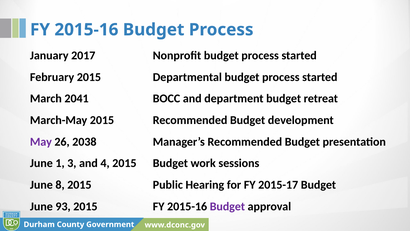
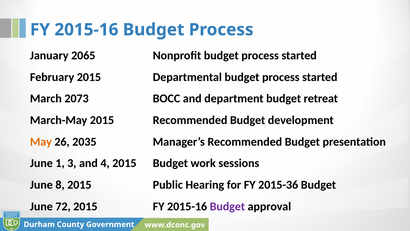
2017: 2017 -> 2065
2041: 2041 -> 2073
May colour: purple -> orange
2038: 2038 -> 2035
2015-17: 2015-17 -> 2015-36
93: 93 -> 72
